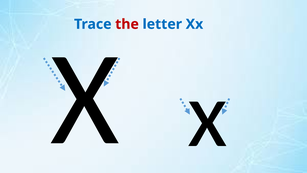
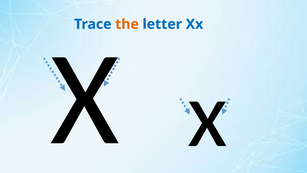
the colour: red -> orange
